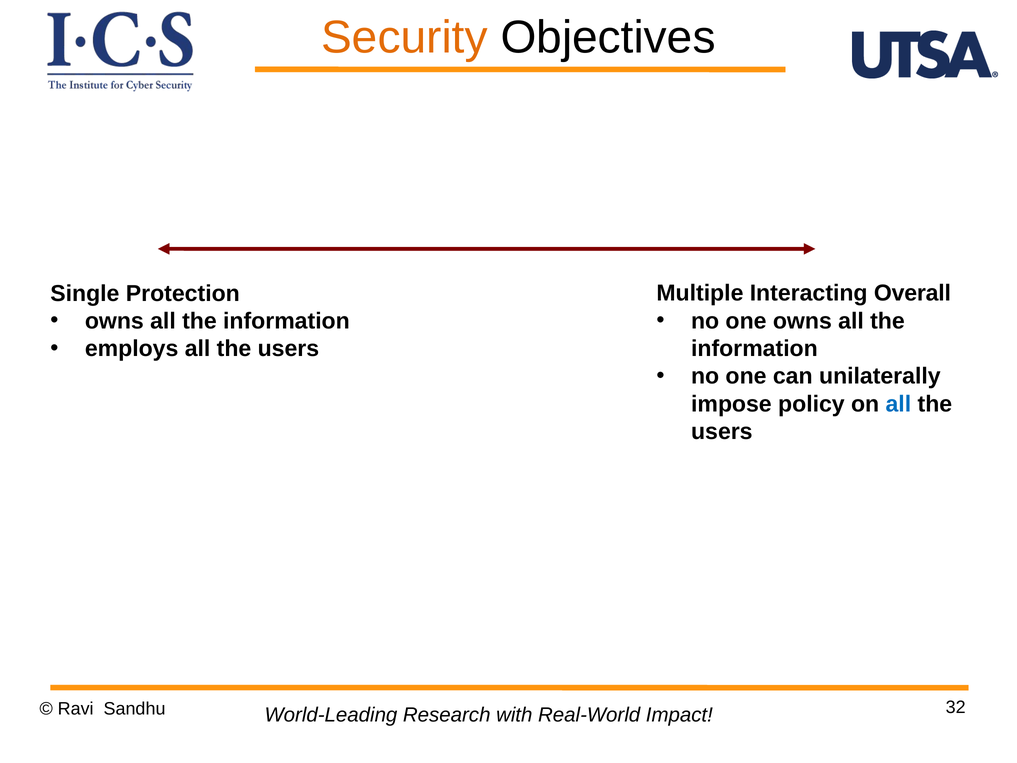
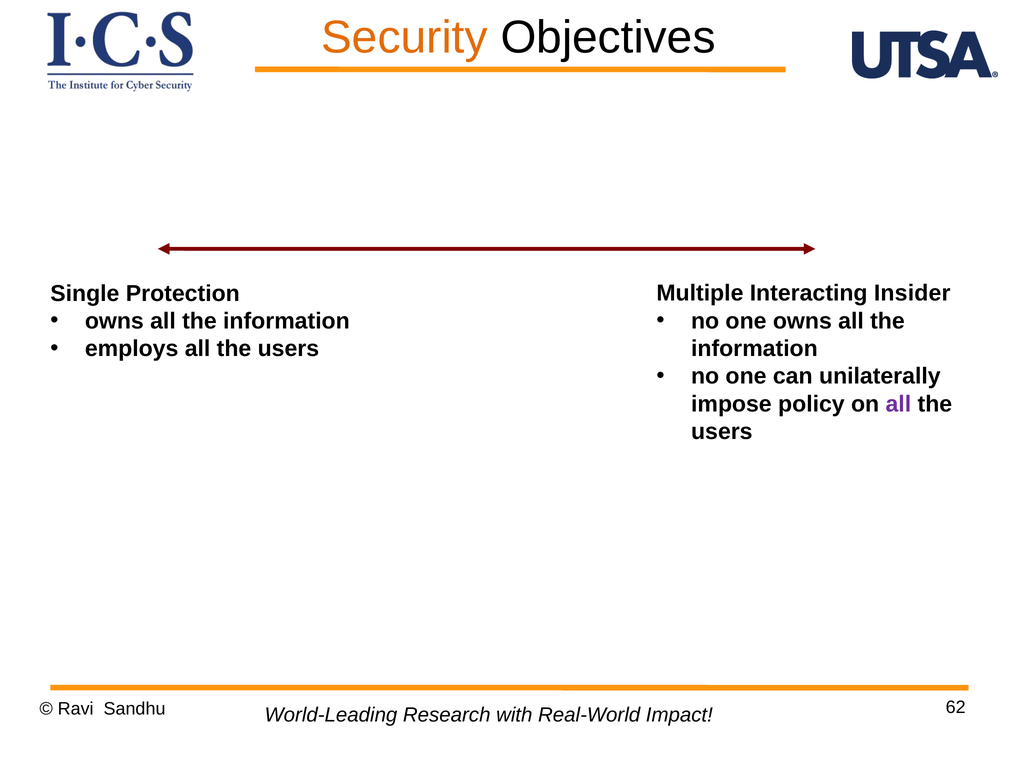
Overall: Overall -> Insider
all at (898, 404) colour: blue -> purple
32: 32 -> 62
